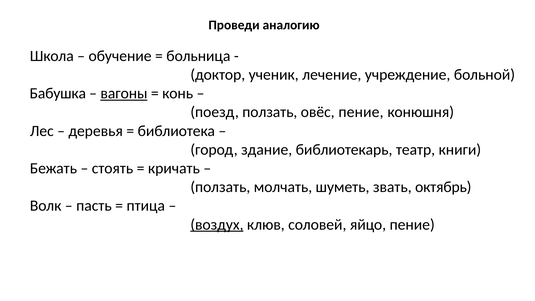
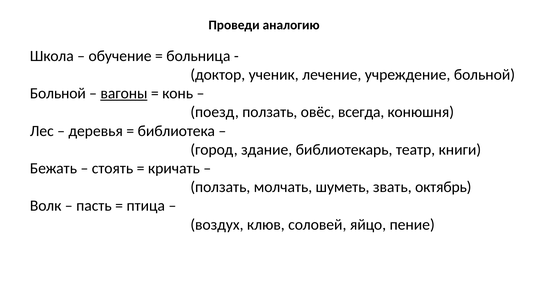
Бабушка at (58, 93): Бабушка -> Больной
овёс пение: пение -> всегда
воздух underline: present -> none
